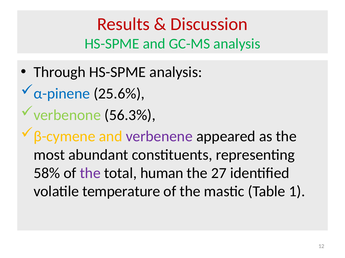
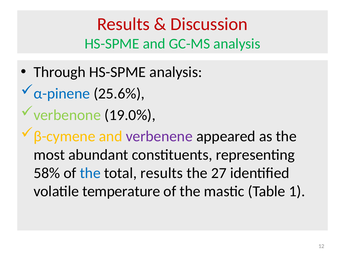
56.3%: 56.3% -> 19.0%
the at (90, 174) colour: purple -> blue
total human: human -> results
